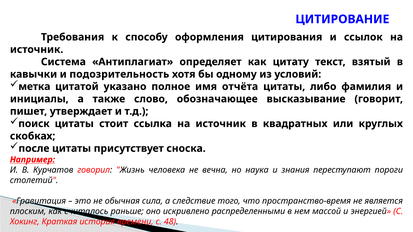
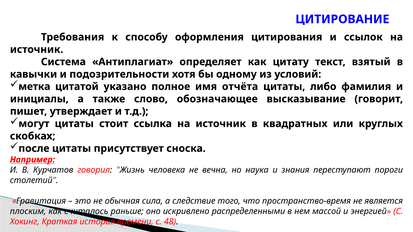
подозрительность: подозрительность -> подозрительности
поиск: поиск -> могут
